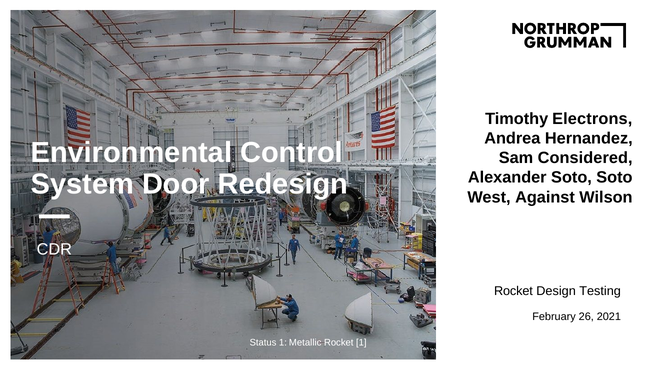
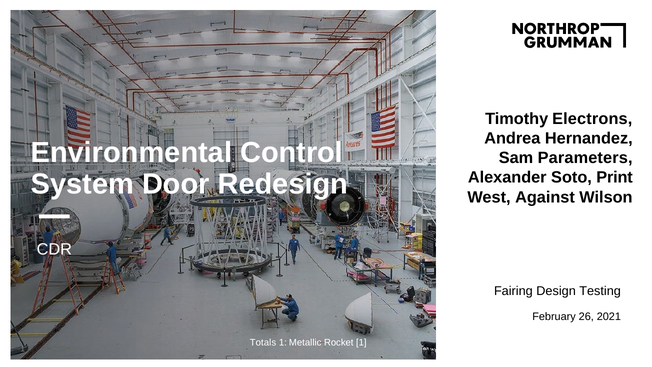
Considered: Considered -> Parameters
Soto Soto: Soto -> Print
Rocket at (513, 291): Rocket -> Fairing
Status: Status -> Totals
